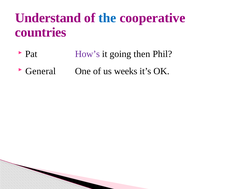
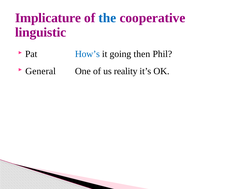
Understand: Understand -> Implicature
countries: countries -> linguistic
How’s colour: purple -> blue
weeks: weeks -> reality
